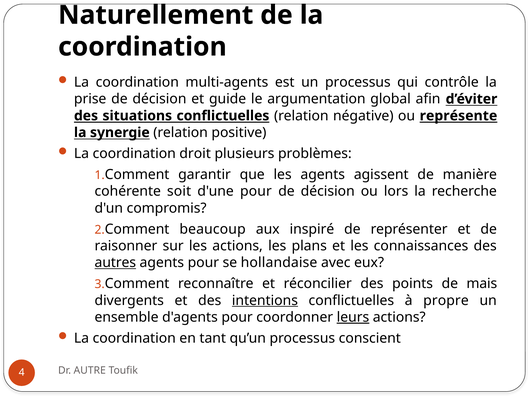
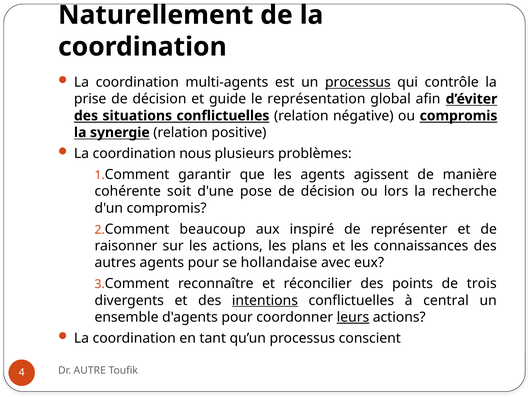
processus at (358, 82) underline: none -> present
argumentation: argumentation -> représentation
ou représente: représente -> compromis
droit: droit -> nous
d'une pour: pour -> pose
autres underline: present -> none
mais: mais -> trois
propre: propre -> central
